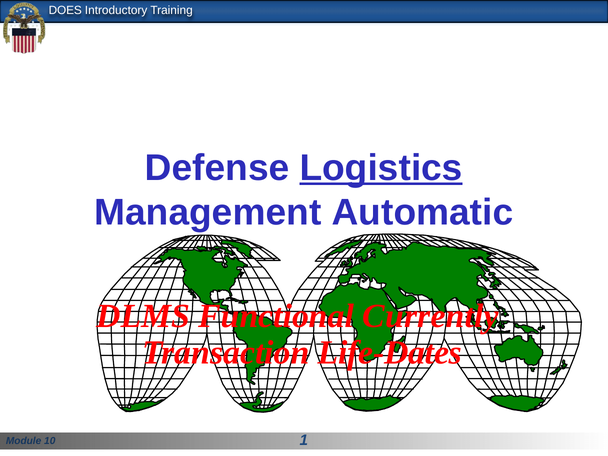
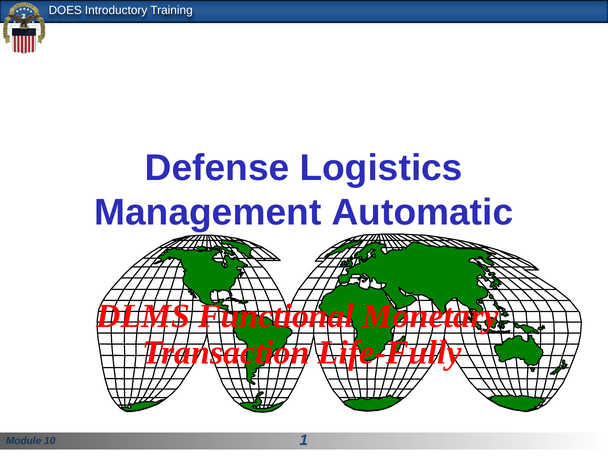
Logistics underline: present -> none
Currently: Currently -> Monetary
Life-Dates: Life-Dates -> Life-Fully
